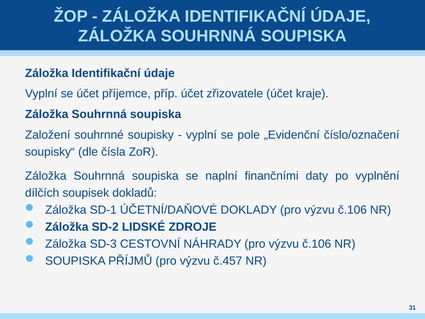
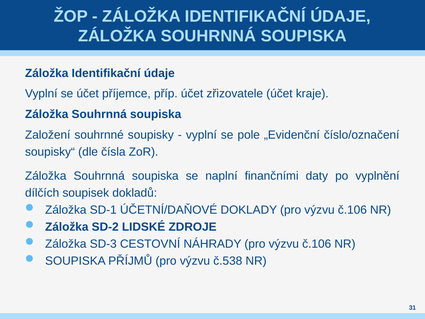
č.457: č.457 -> č.538
